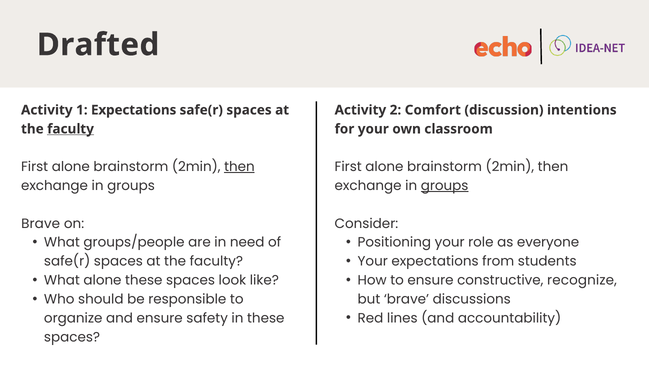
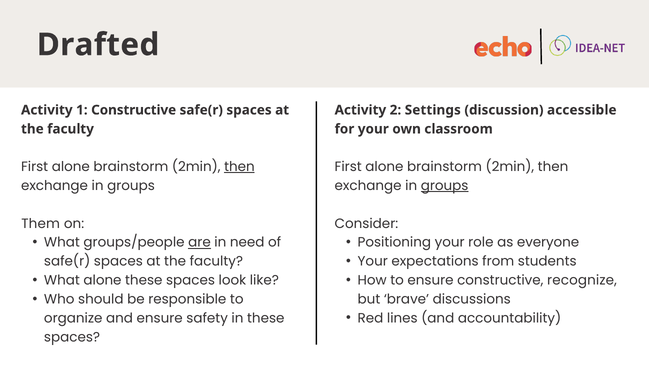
1 Expectations: Expectations -> Constructive
Comfort: Comfort -> Settings
intentions: intentions -> accessible
faculty at (71, 129) underline: present -> none
Brave at (41, 224): Brave -> Them
are underline: none -> present
